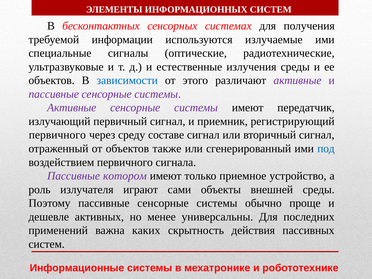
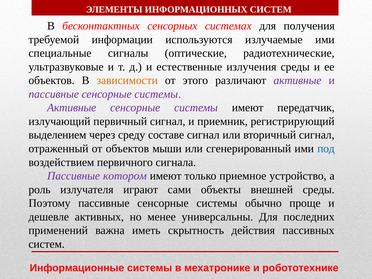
зависимости colour: blue -> orange
первичного at (57, 135): первичного -> выделением
также: также -> мыши
каких: каких -> иметь
